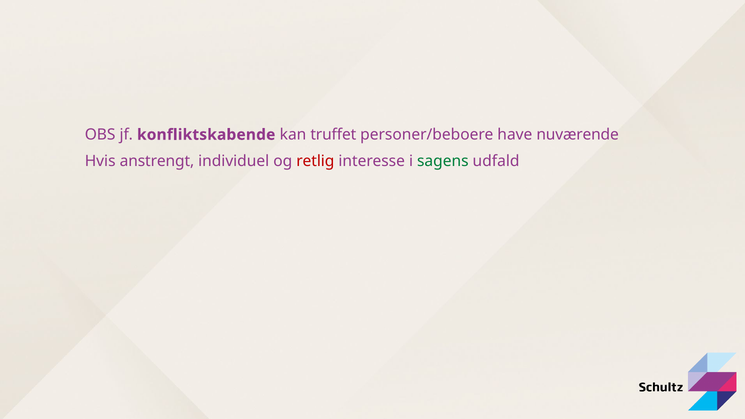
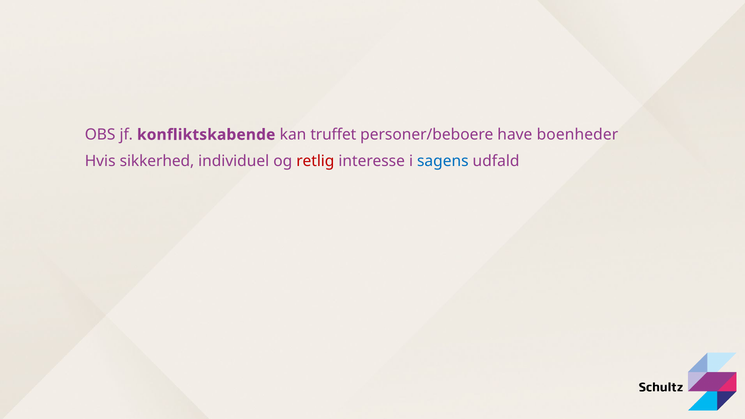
nuværende: nuværende -> boenheder
anstrengt: anstrengt -> sikkerhed
sagens colour: green -> blue
